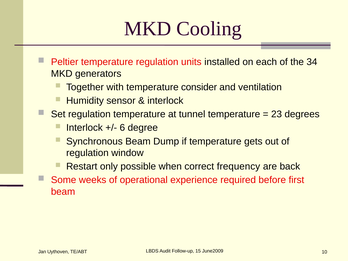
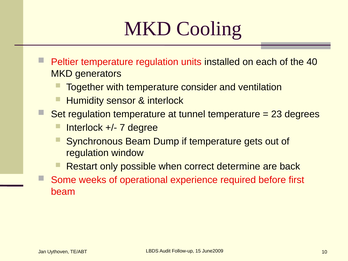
34: 34 -> 40
6: 6 -> 7
frequency: frequency -> determine
